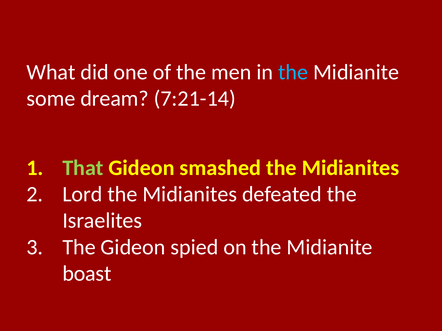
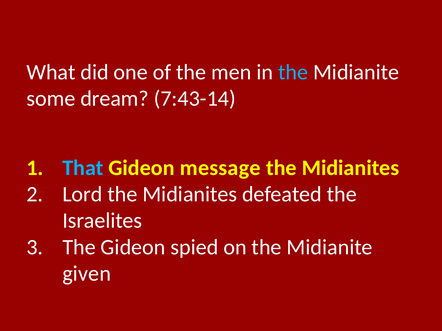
7:21-14: 7:21-14 -> 7:43-14
That colour: light green -> light blue
smashed: smashed -> message
boast: boast -> given
